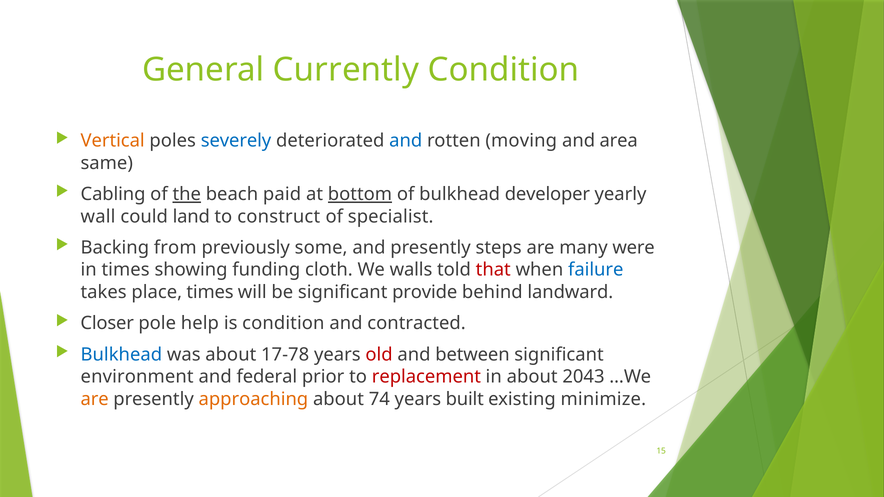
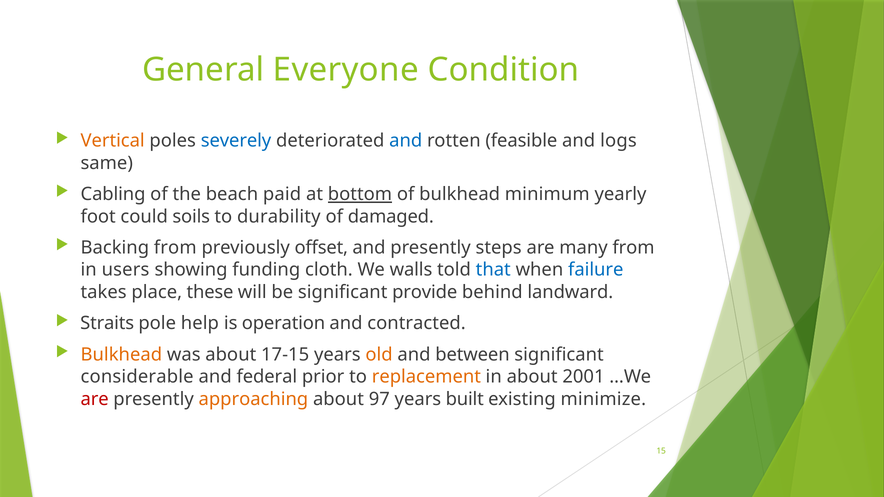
Currently: Currently -> Everyone
moving: moving -> feasible
area: area -> logs
the underline: present -> none
developer: developer -> minimum
wall: wall -> foot
land: land -> soils
construct: construct -> durability
specialist: specialist -> damaged
some: some -> offset
many were: were -> from
in times: times -> users
that colour: red -> blue
place times: times -> these
Closer: Closer -> Straits
is condition: condition -> operation
Bulkhead at (121, 355) colour: blue -> orange
17-78: 17-78 -> 17-15
old colour: red -> orange
environment: environment -> considerable
replacement colour: red -> orange
2043: 2043 -> 2001
are at (95, 399) colour: orange -> red
74: 74 -> 97
